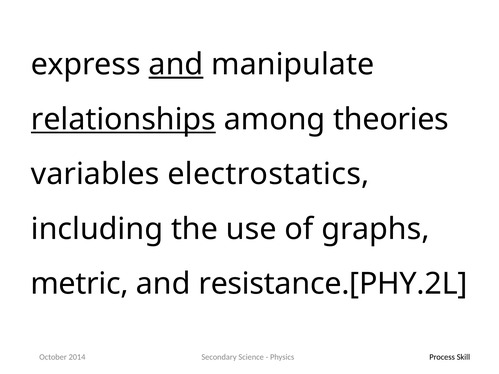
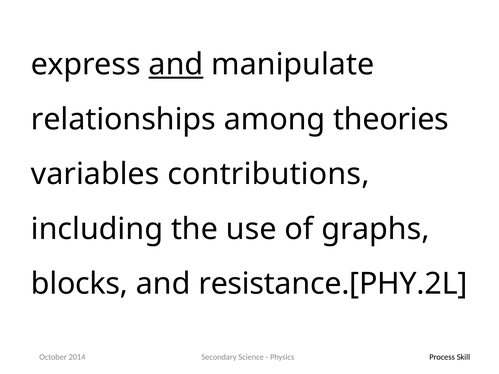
relationships underline: present -> none
electrostatics: electrostatics -> contributions
metric: metric -> blocks
